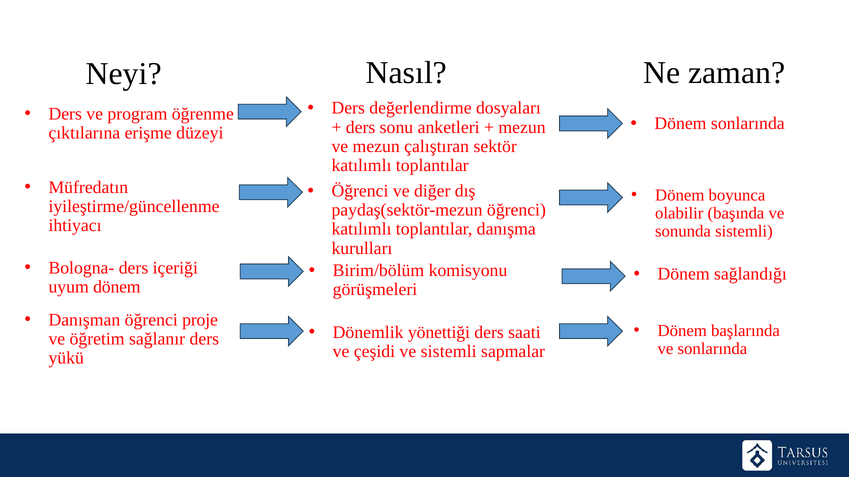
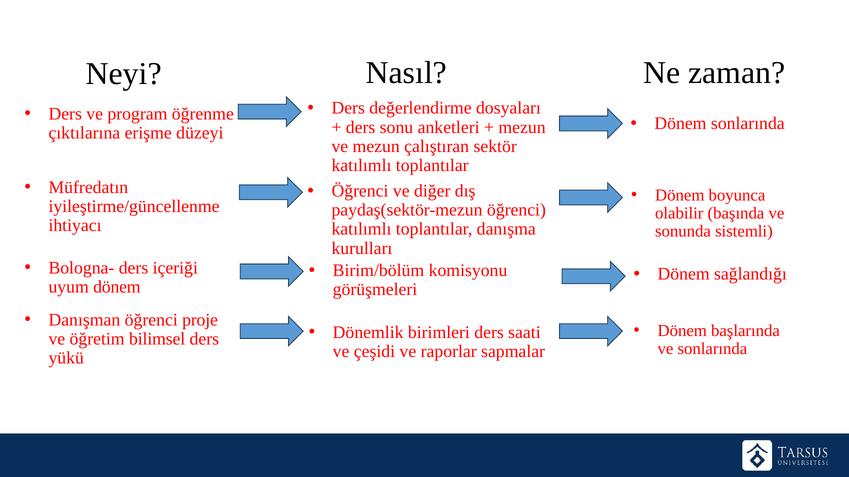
yönettiği: yönettiği -> birimleri
sağlanır: sağlanır -> bilimsel
ve sistemli: sistemli -> raporlar
